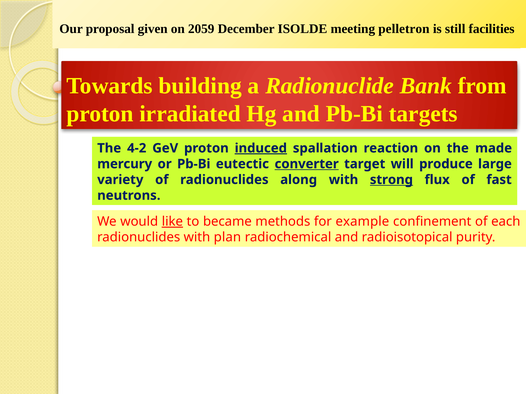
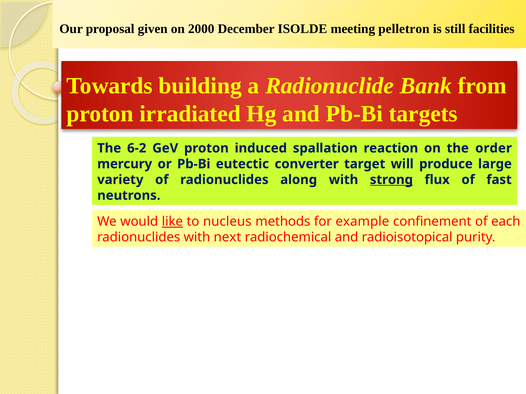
2059: 2059 -> 2000
4-2: 4-2 -> 6-2
induced underline: present -> none
made: made -> order
converter underline: present -> none
became: became -> nucleus
plan: plan -> next
